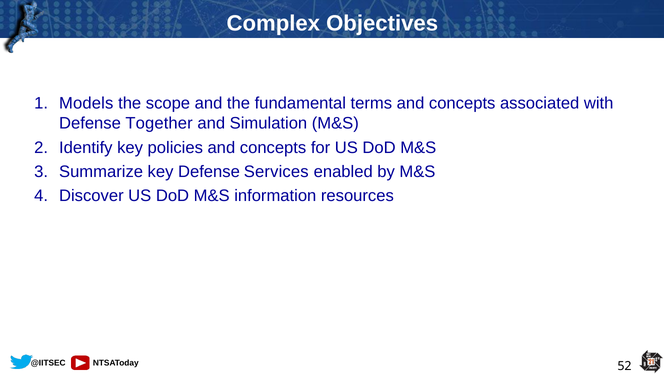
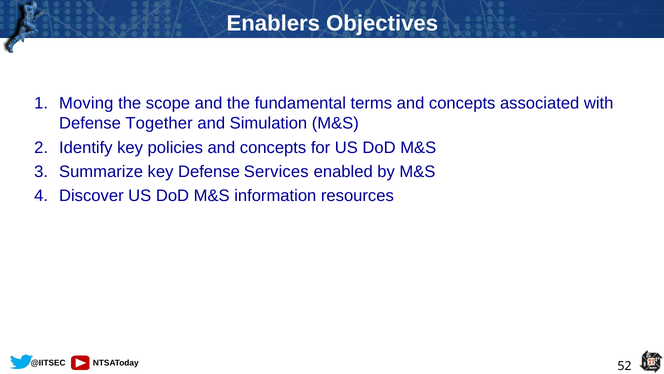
Complex: Complex -> Enablers
Models: Models -> Moving
